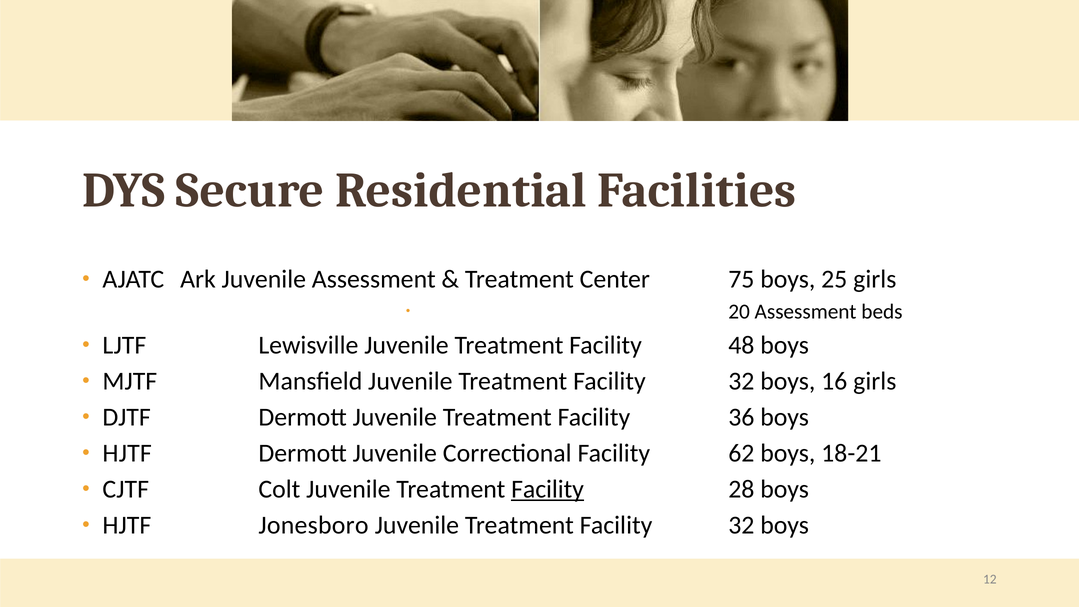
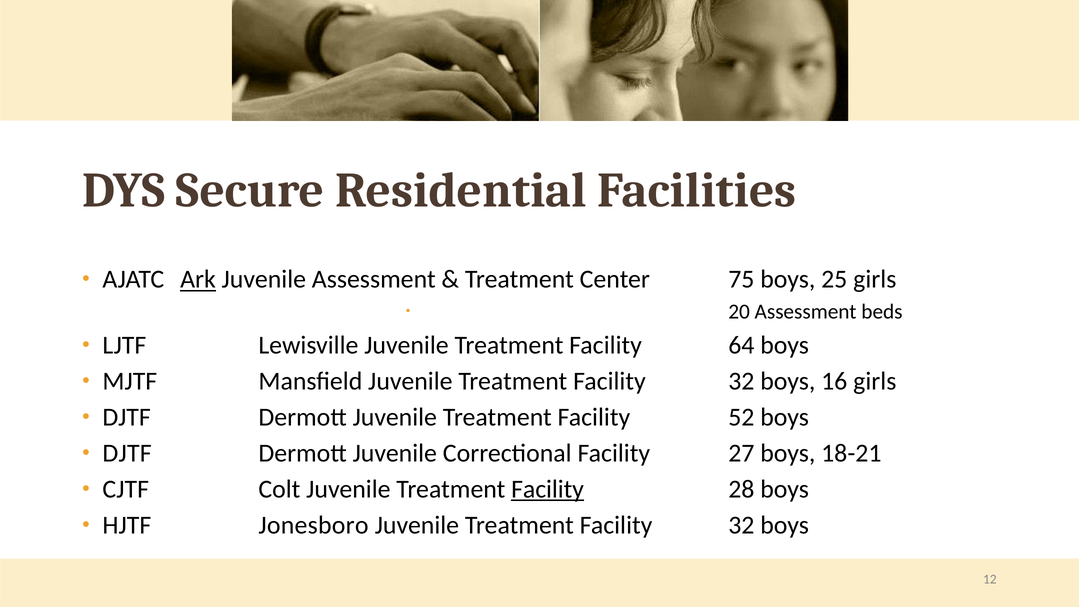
Ark underline: none -> present
48: 48 -> 64
36: 36 -> 52
HJTF at (127, 453): HJTF -> DJTF
62: 62 -> 27
